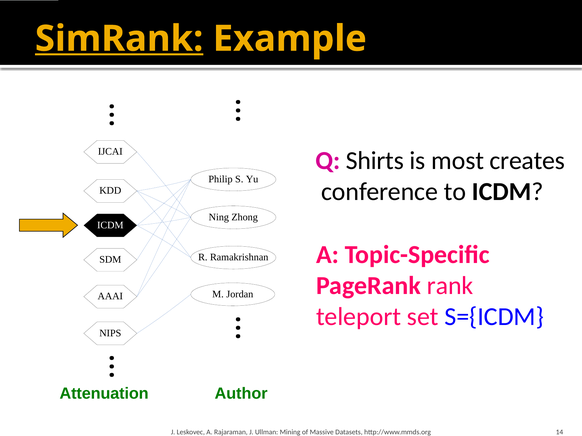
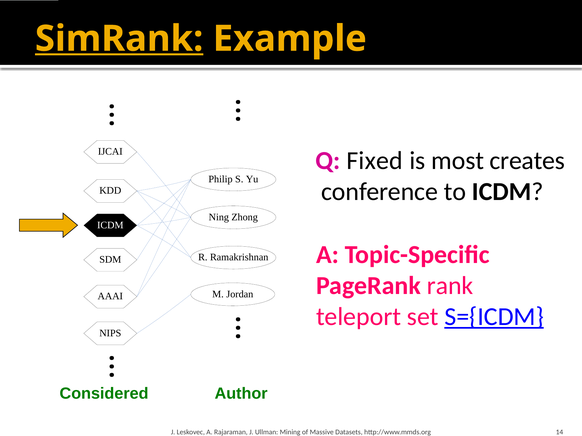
Shirts: Shirts -> Fixed
S={ICDM underline: none -> present
Attenuation: Attenuation -> Considered
